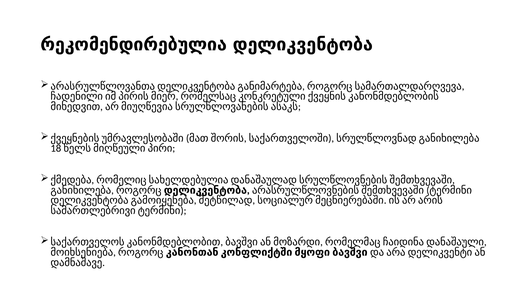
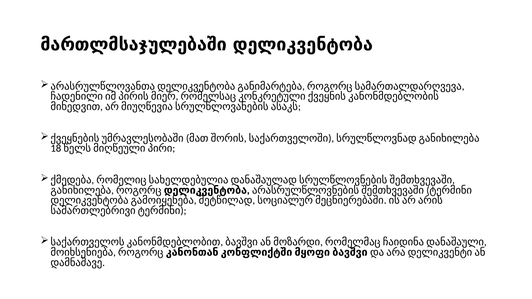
რეკომენდირებულია: რეკომენდირებულია -> მართლმსაჯულებაში
